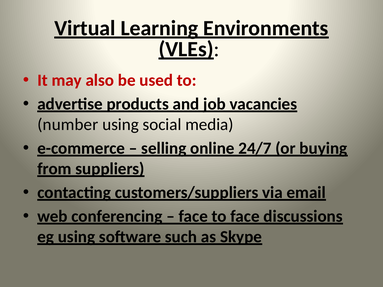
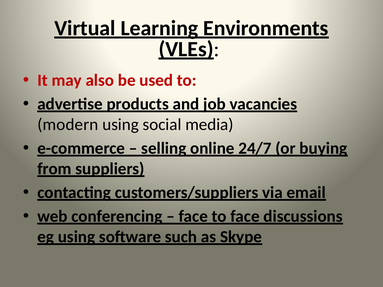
number: number -> modern
